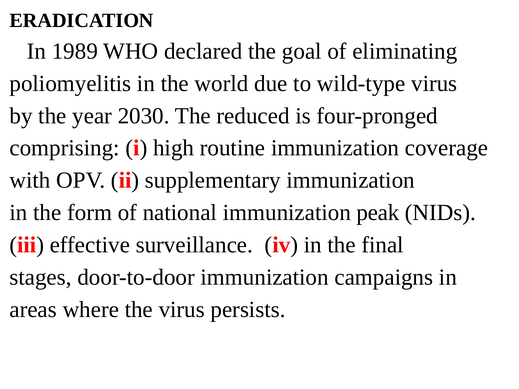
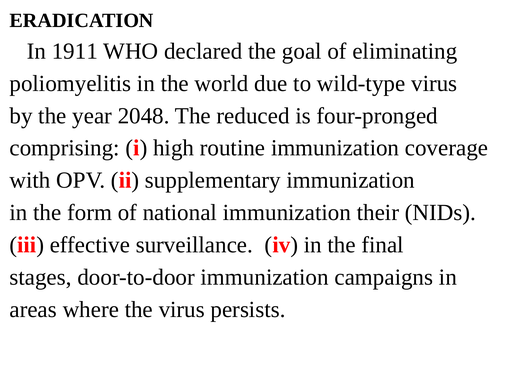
1989: 1989 -> 1911
2030: 2030 -> 2048
peak: peak -> their
